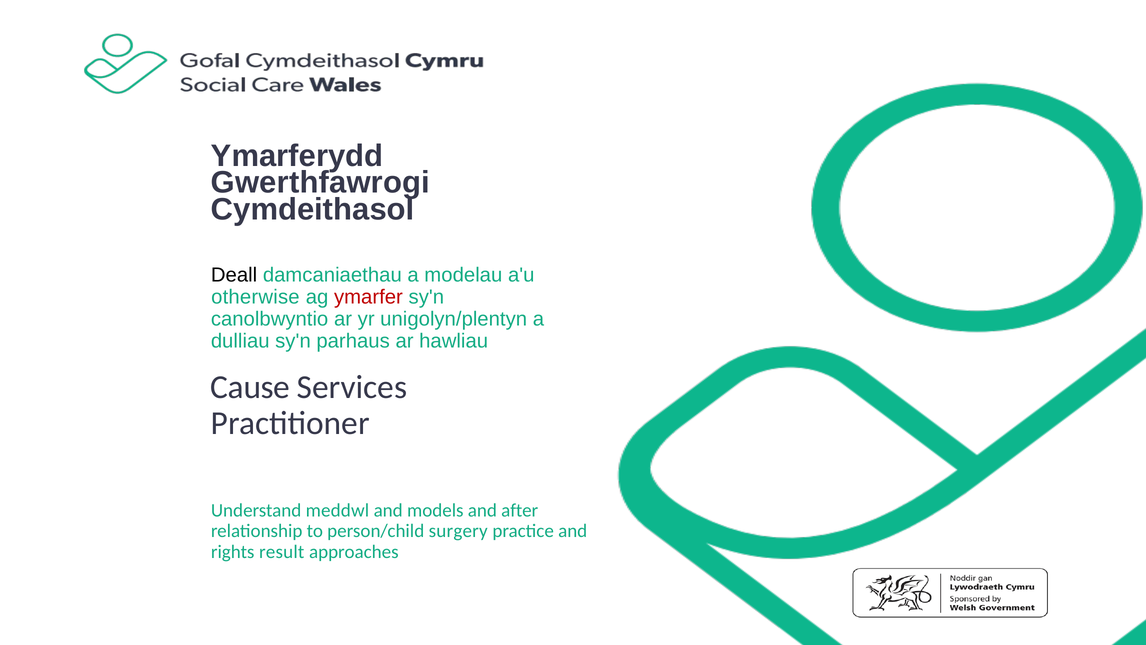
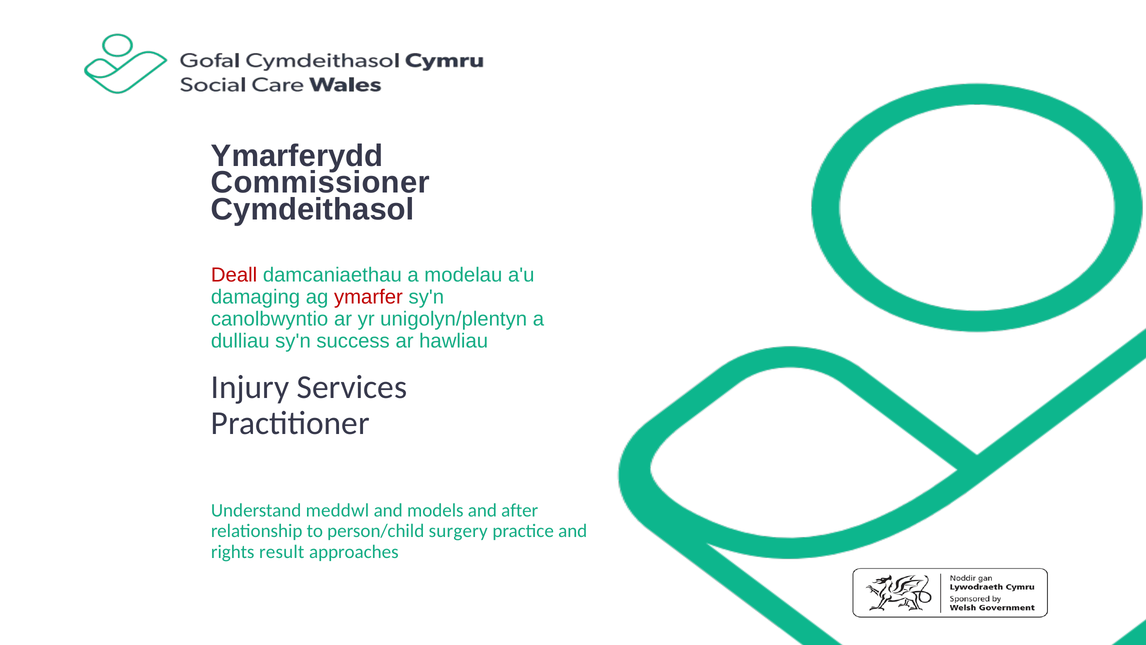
Gwerthfawrogi: Gwerthfawrogi -> Commissioner
Deall colour: black -> red
otherwise: otherwise -> damaging
parhaus: parhaus -> success
Cause: Cause -> Injury
